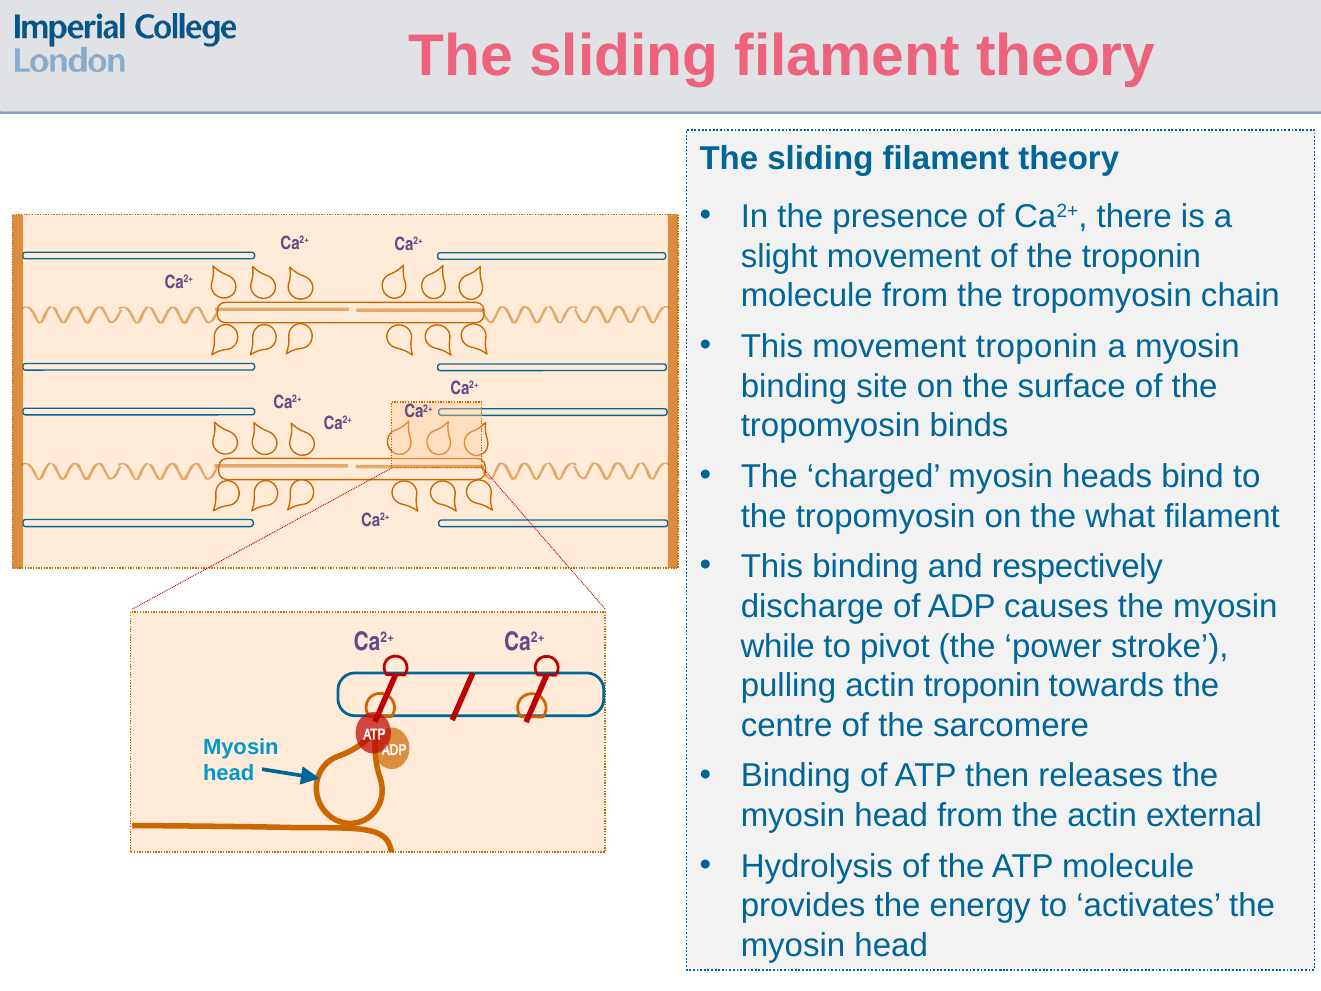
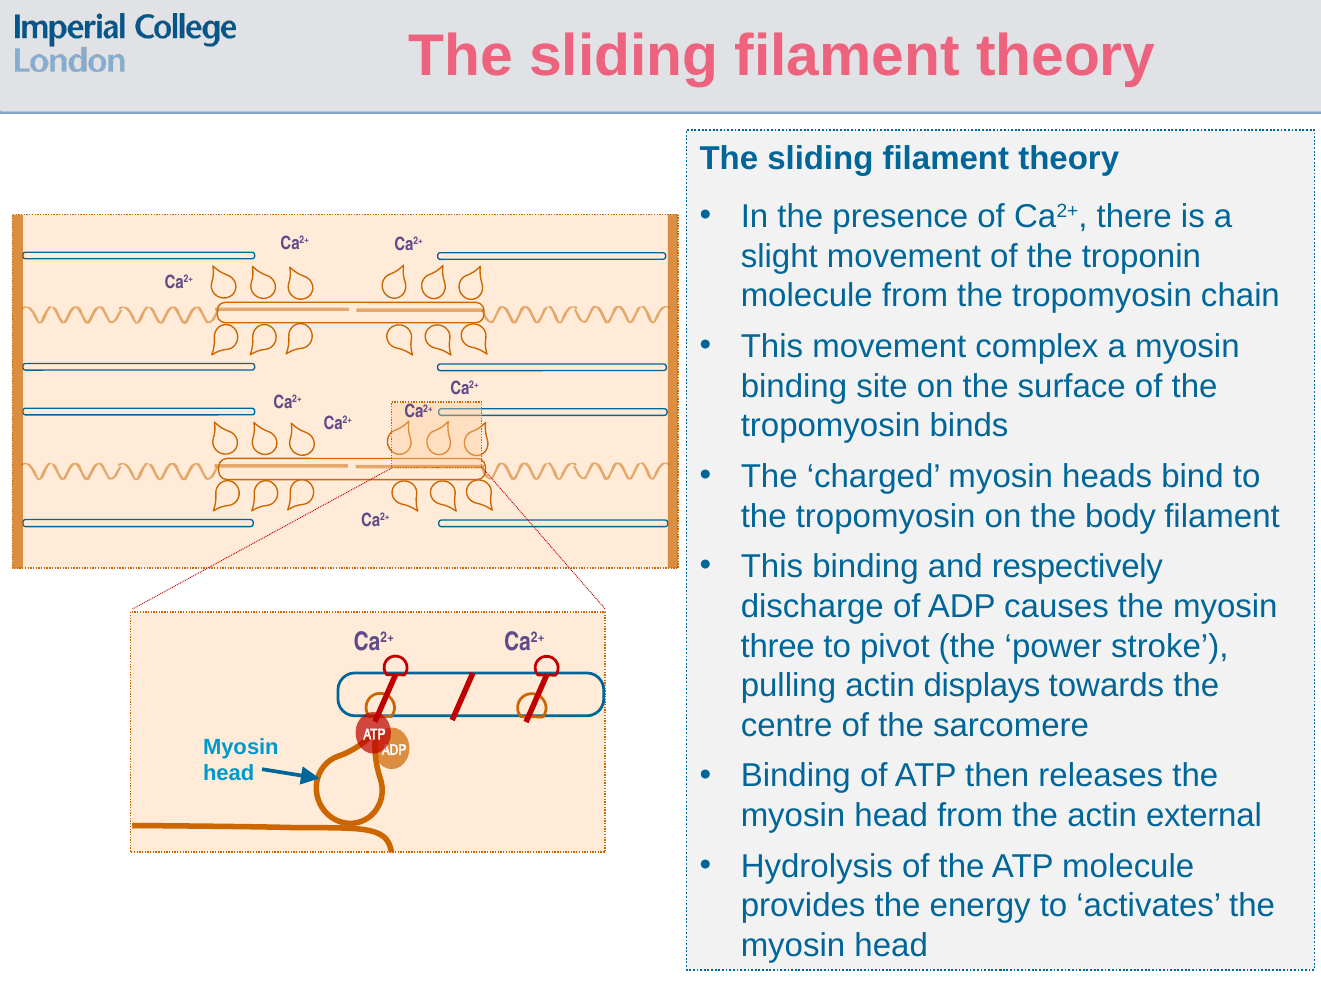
movement troponin: troponin -> complex
what: what -> body
while: while -> three
actin troponin: troponin -> displays
